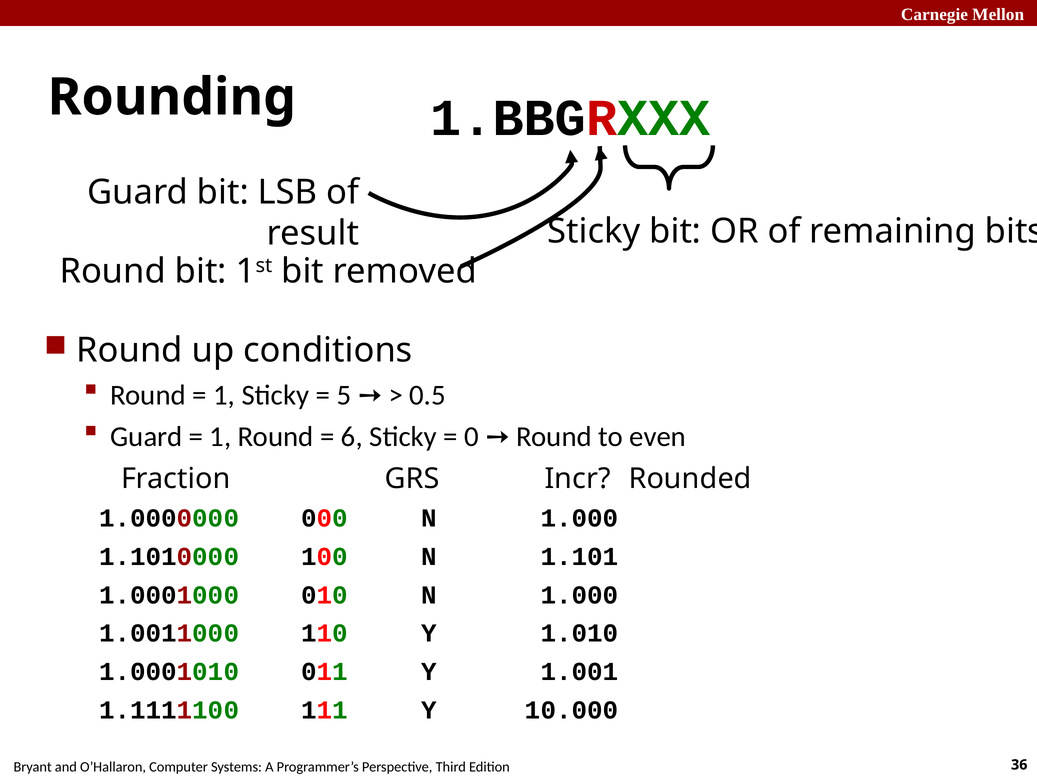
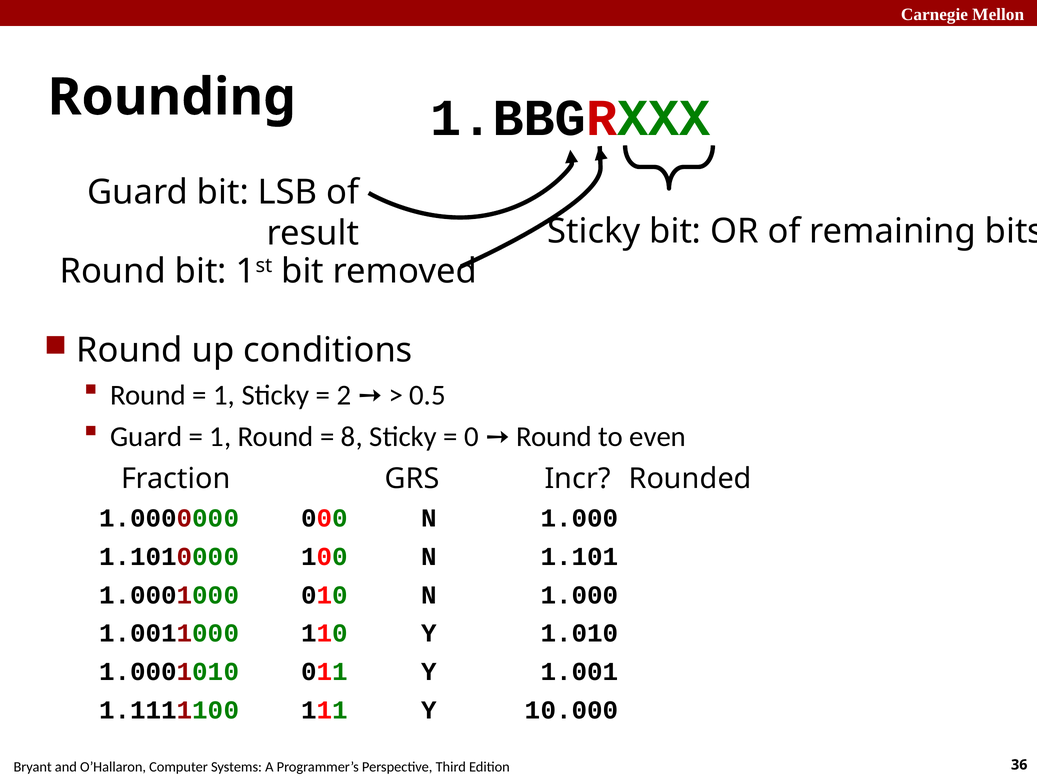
5: 5 -> 2
6: 6 -> 8
